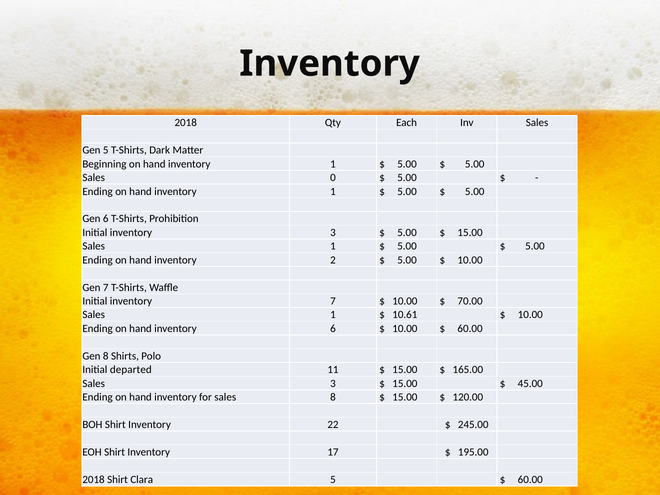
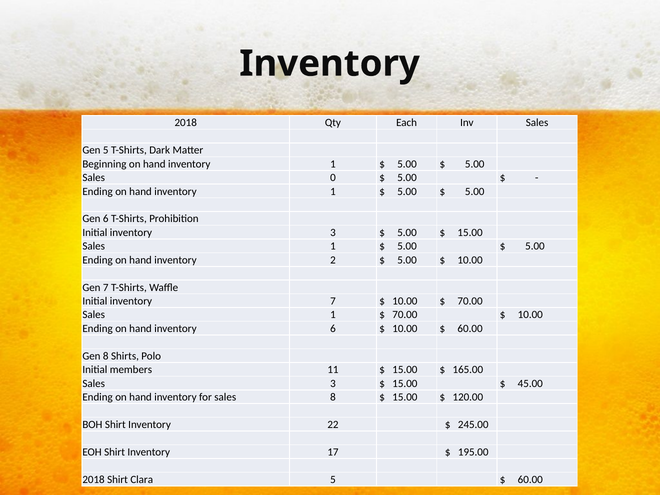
10.61 at (405, 315): 10.61 -> 70.00
departed: departed -> members
